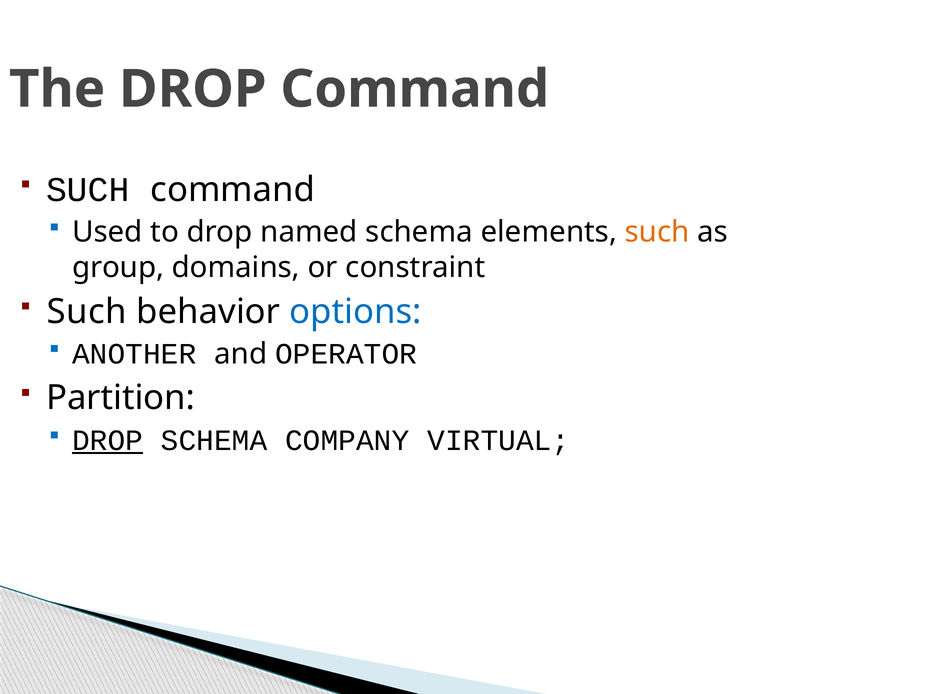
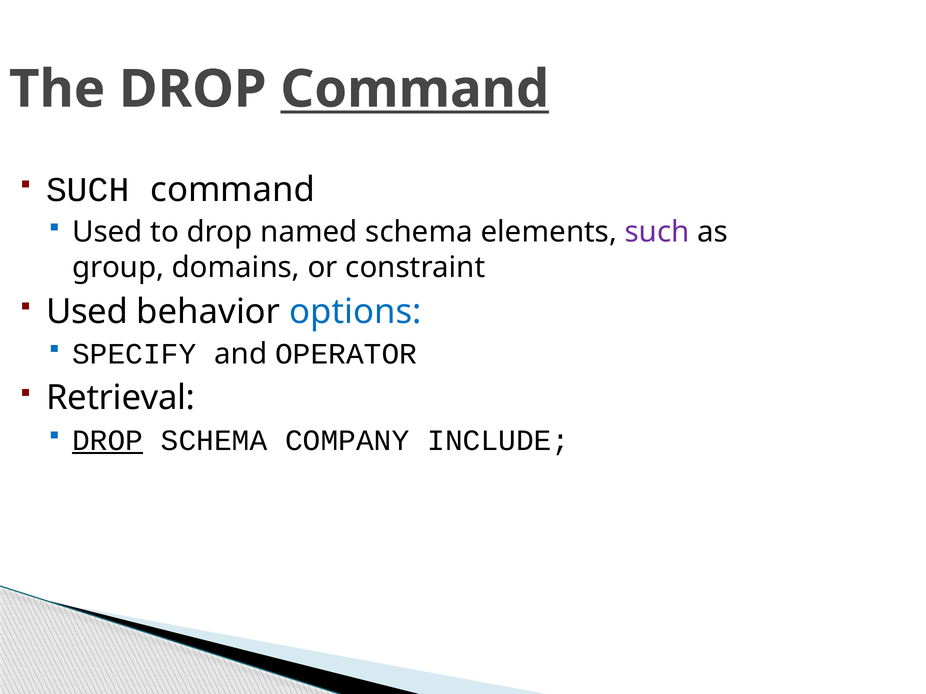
Command at (415, 89) underline: none -> present
such at (657, 232) colour: orange -> purple
Such at (87, 312): Such -> Used
ANOTHER: ANOTHER -> SPECIFY
Partition: Partition -> Retrieval
VIRTUAL: VIRTUAL -> INCLUDE
